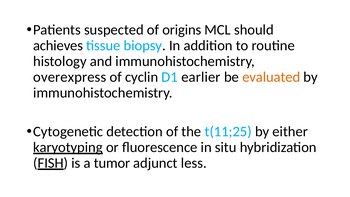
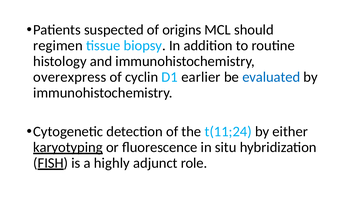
achieves: achieves -> regimen
evaluated colour: orange -> blue
t(11;25: t(11;25 -> t(11;24
tumor: tumor -> highly
less: less -> role
